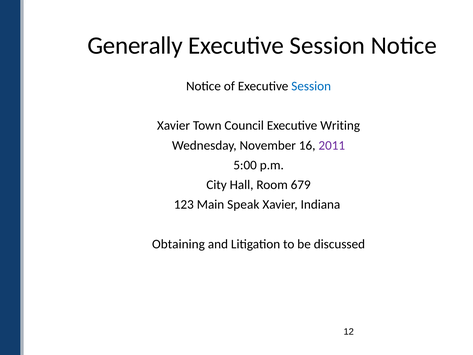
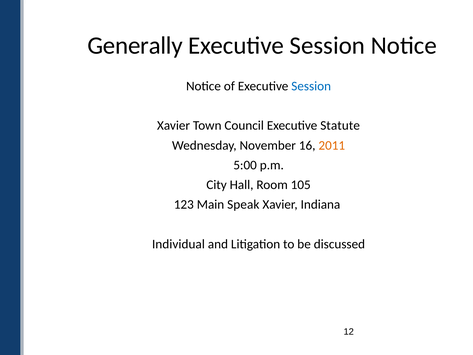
Writing: Writing -> Statute
2011 colour: purple -> orange
679: 679 -> 105
Obtaining: Obtaining -> Individual
